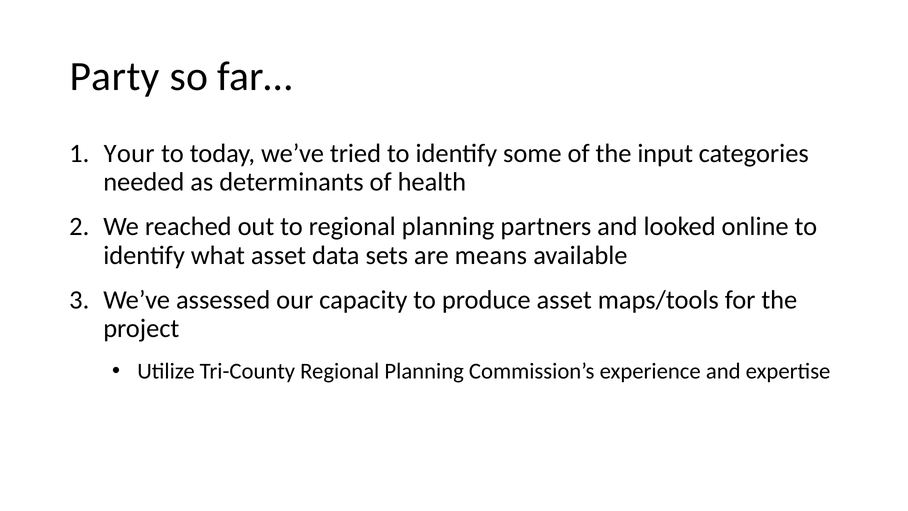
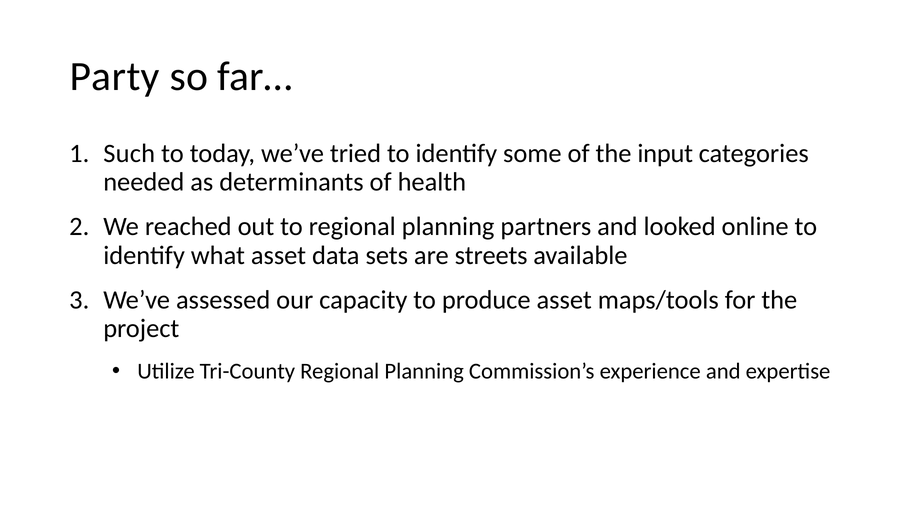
Your: Your -> Such
means: means -> streets
